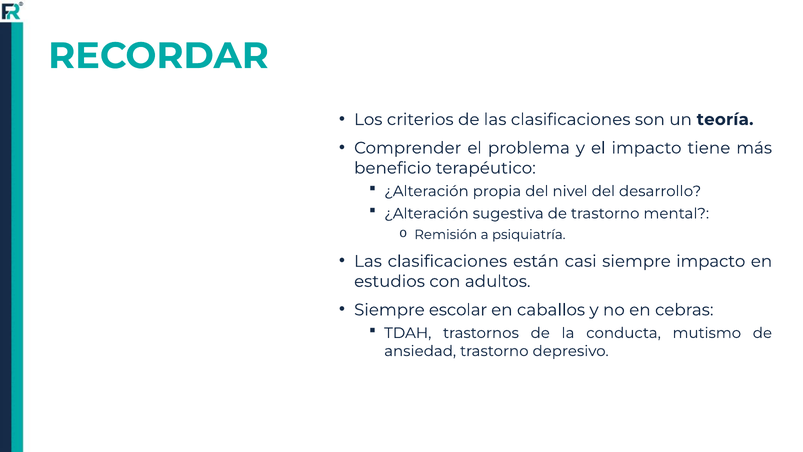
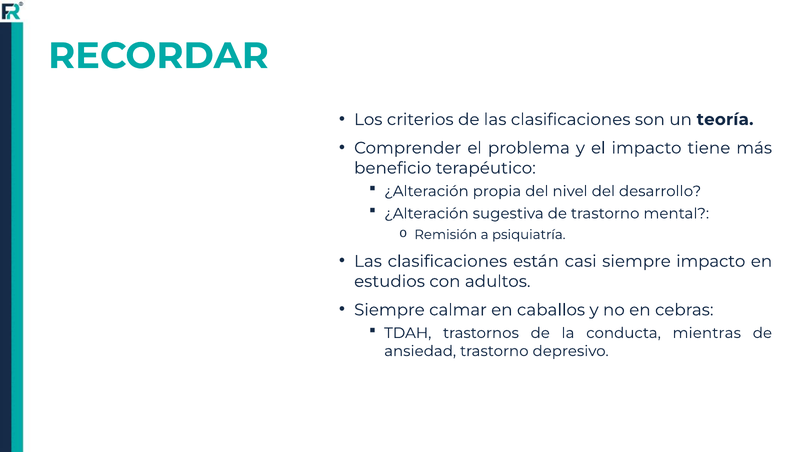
escolar: escolar -> calmar
mutismo: mutismo -> mientras
